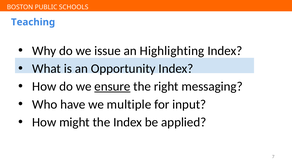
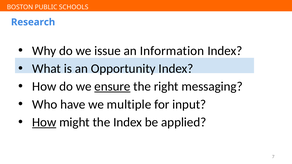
Teaching: Teaching -> Research
Highlighting: Highlighting -> Information
How at (44, 122) underline: none -> present
